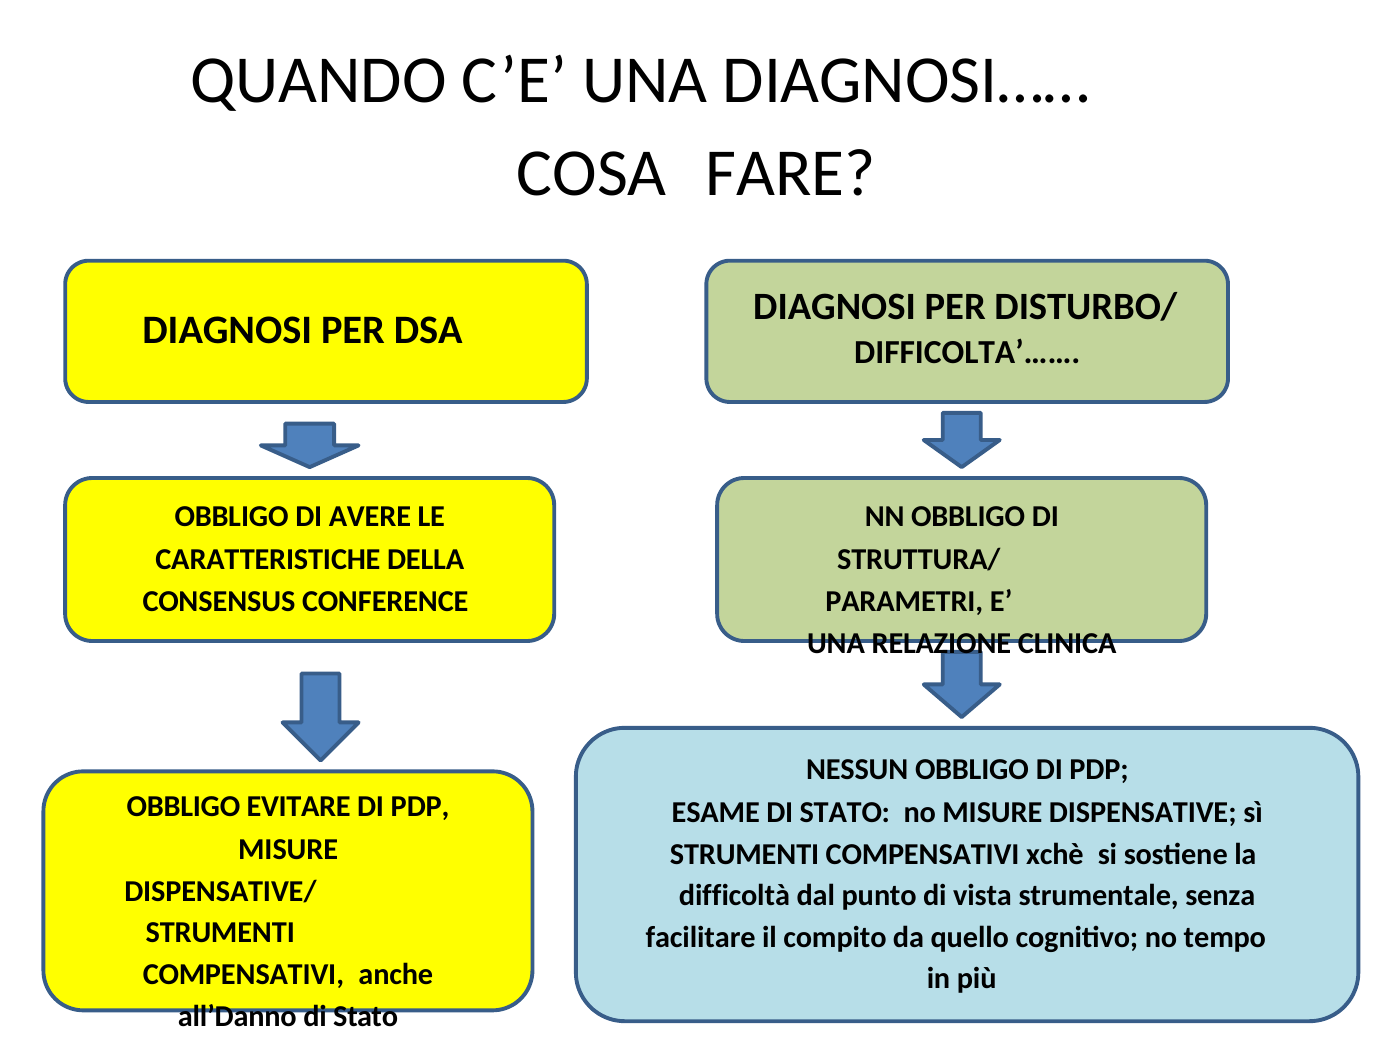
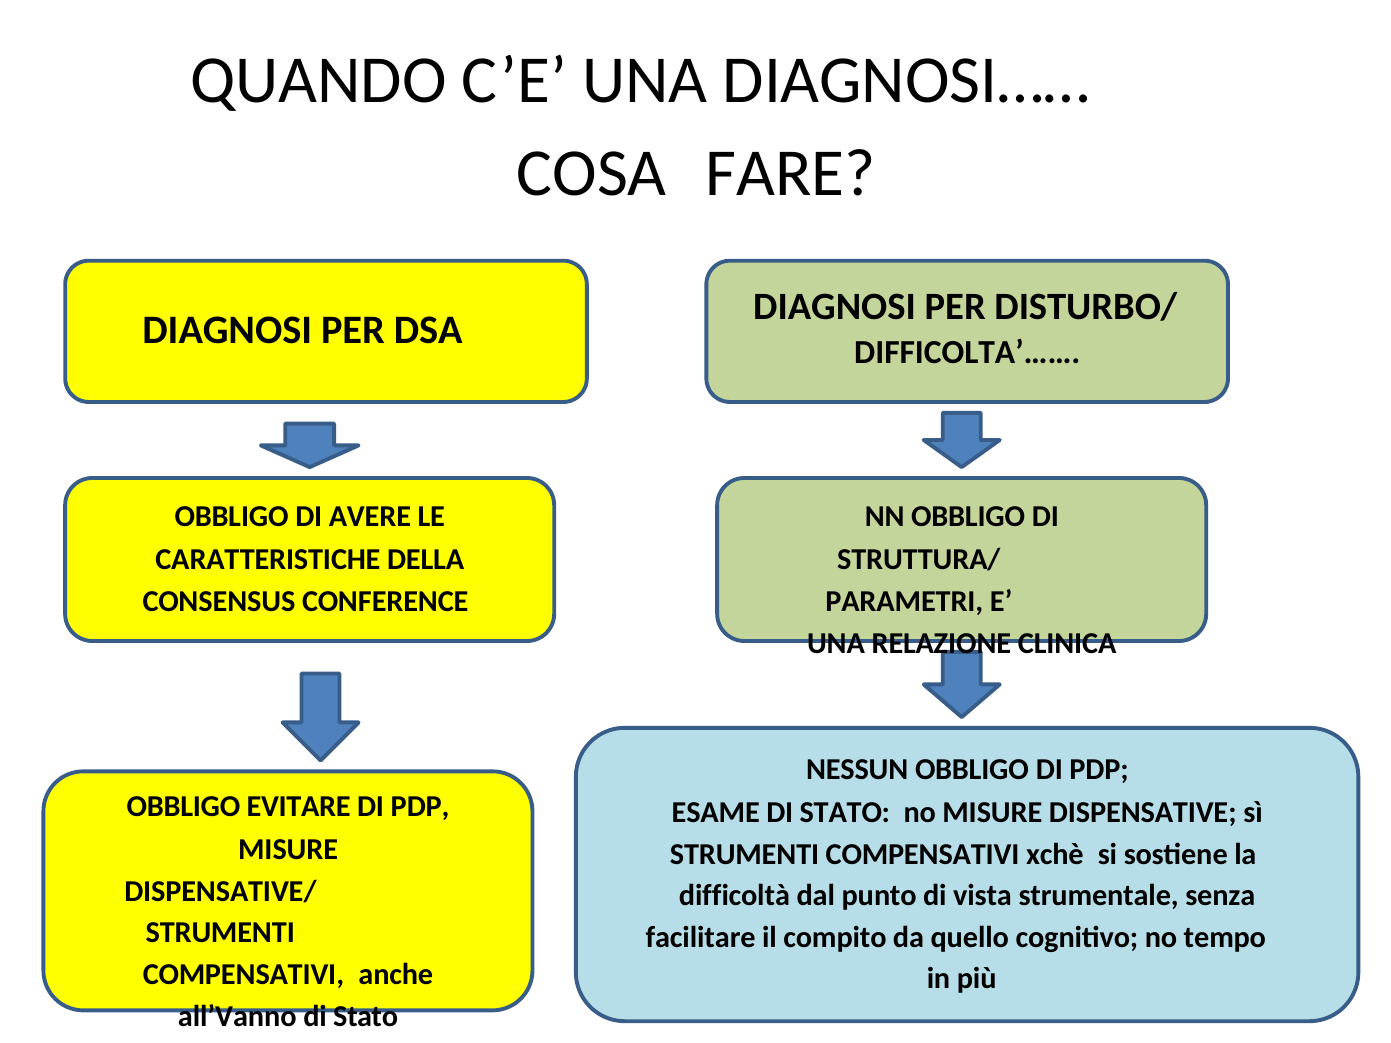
all’Danno: all’Danno -> all’Vanno
